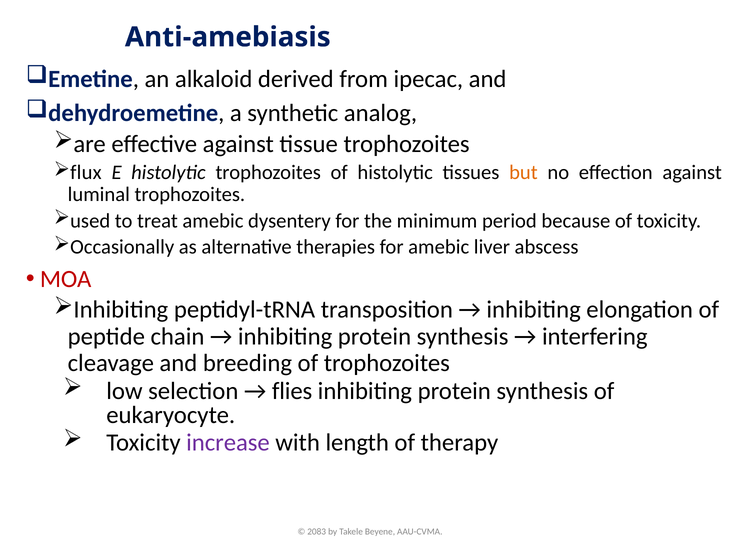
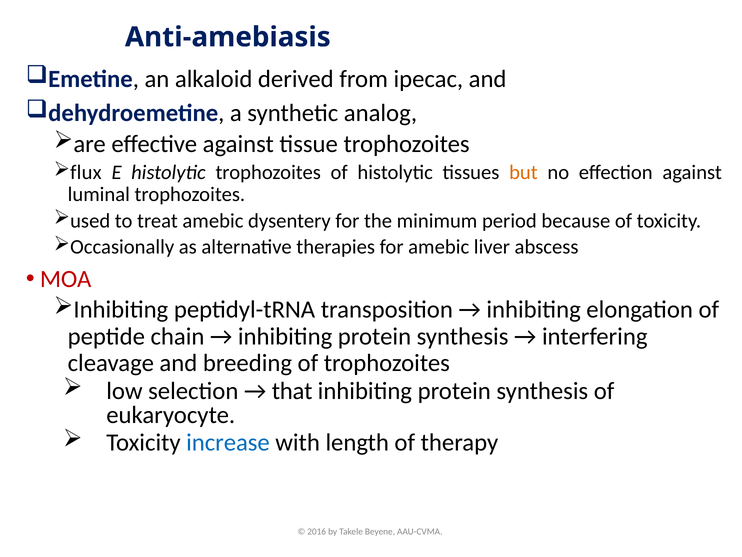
flies: flies -> that
increase colour: purple -> blue
2083: 2083 -> 2016
